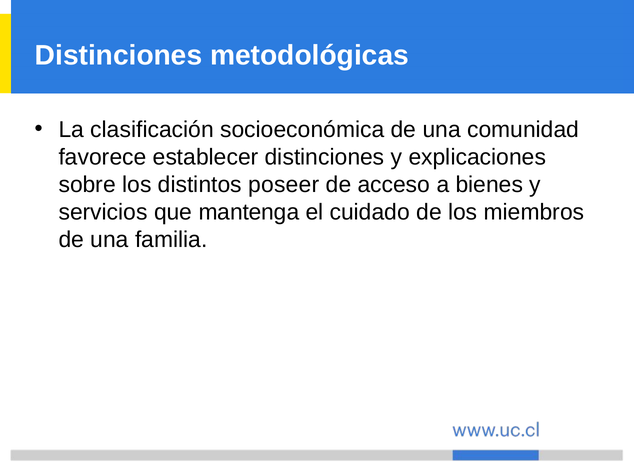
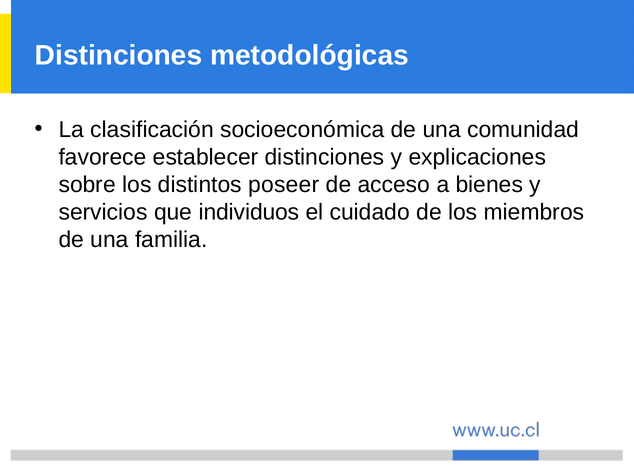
mantenga: mantenga -> individuos
